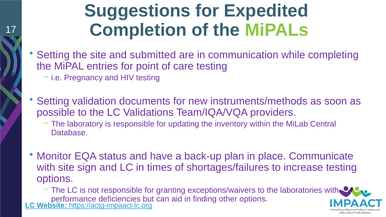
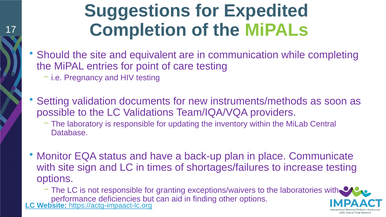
Setting at (53, 55): Setting -> Should
submitted: submitted -> equivalent
